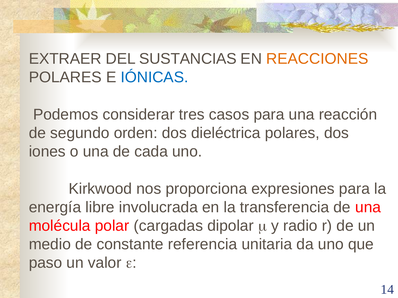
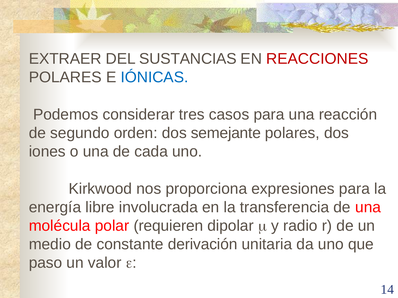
REACCIONES colour: orange -> red
dieléctrica: dieléctrica -> semejante
cargadas: cargadas -> requieren
referencia: referencia -> derivación
